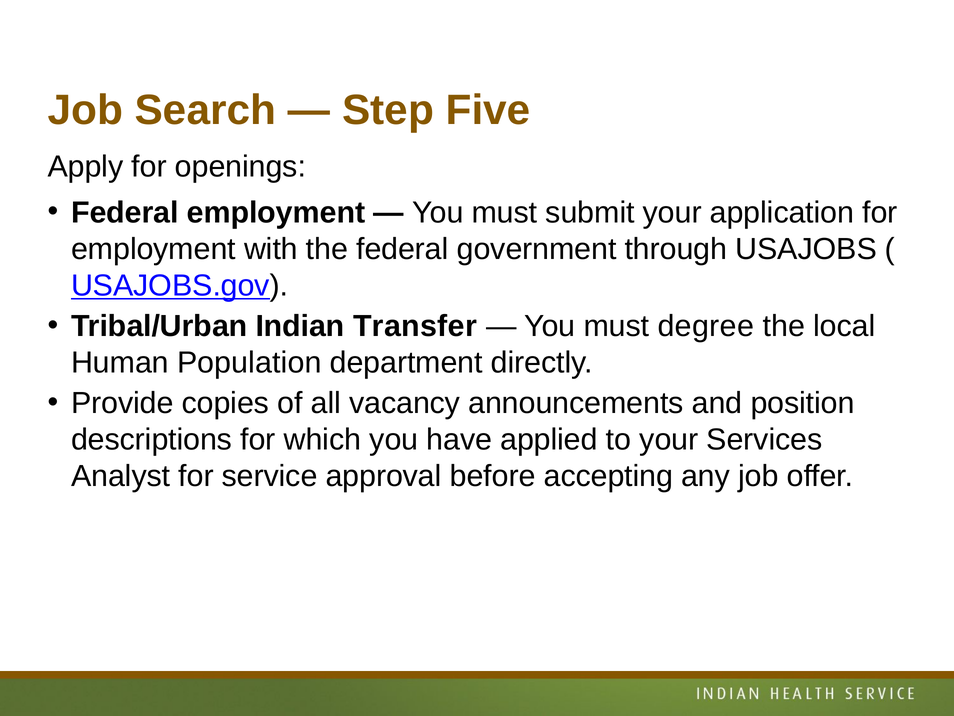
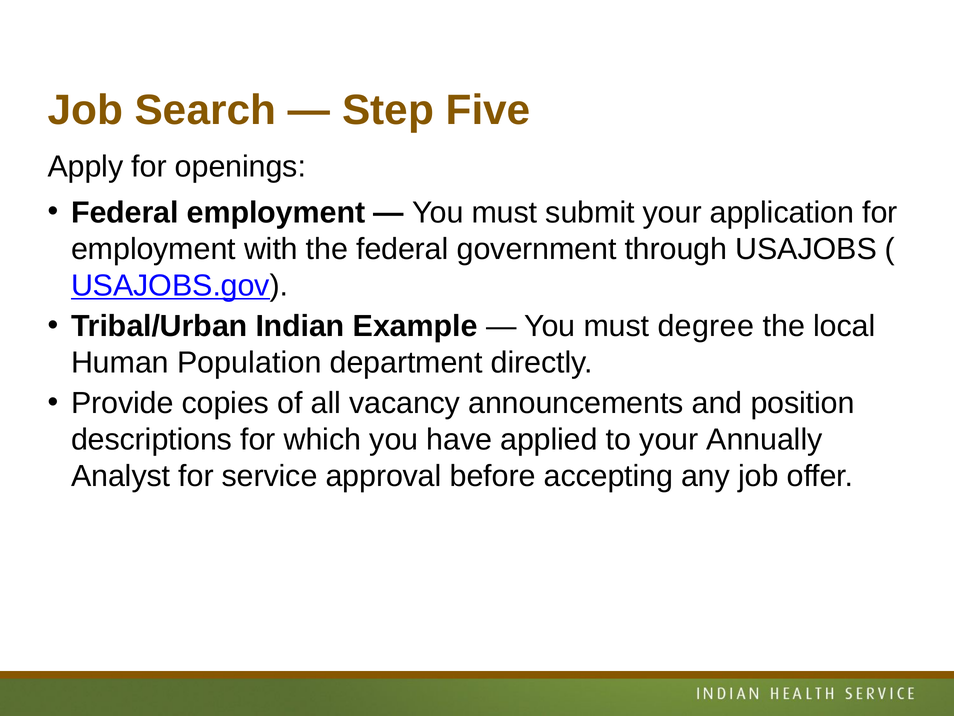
Transfer: Transfer -> Example
Services: Services -> Annually
